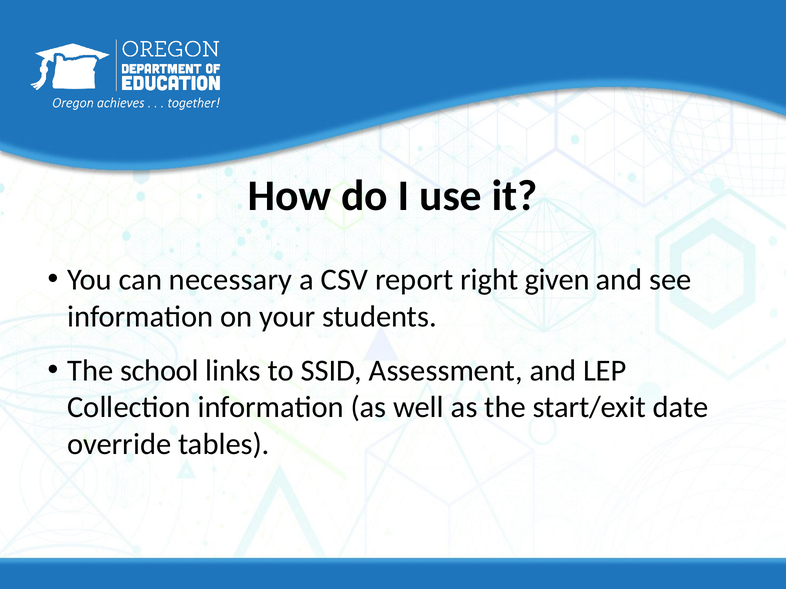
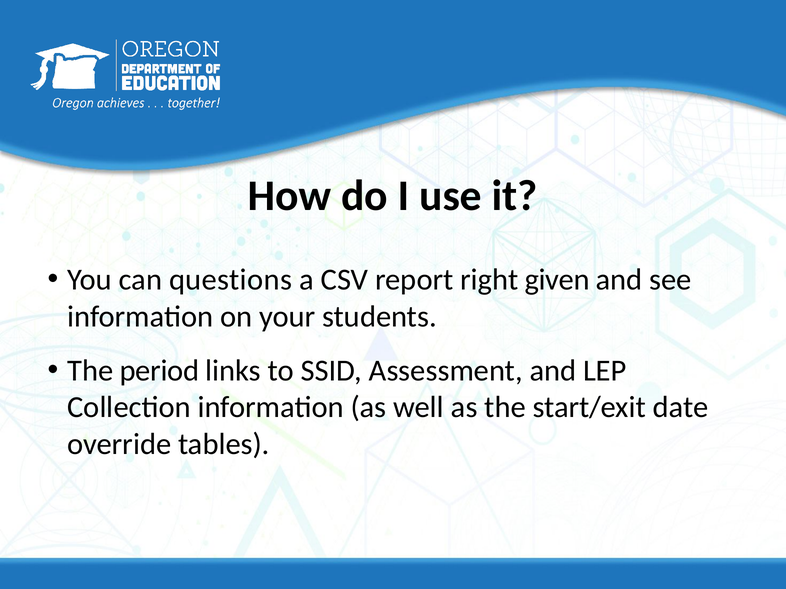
necessary: necessary -> questions
school: school -> period
